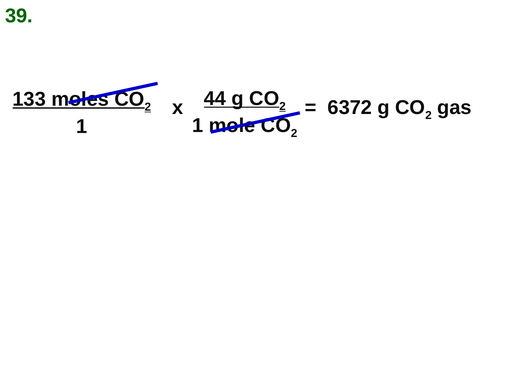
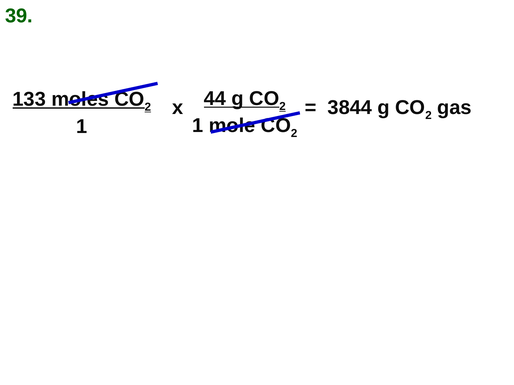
6372: 6372 -> 3844
